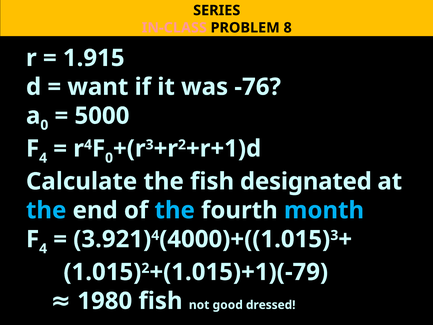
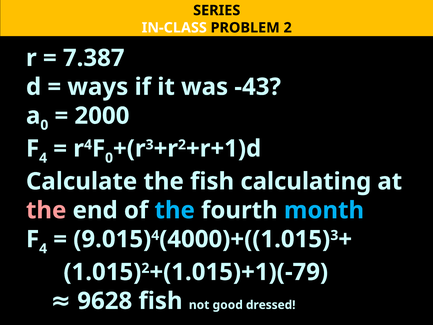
IN-CLASS colour: pink -> white
PROBLEM 8: 8 -> 2
1.915: 1.915 -> 7.387
want: want -> ways
-76: -76 -> -43
5000: 5000 -> 2000
designated: designated -> calculating
the at (46, 210) colour: light blue -> pink
3.921: 3.921 -> 9.015
1980: 1980 -> 9628
